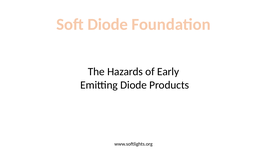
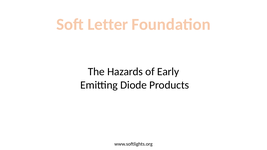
Soft Diode: Diode -> Letter
